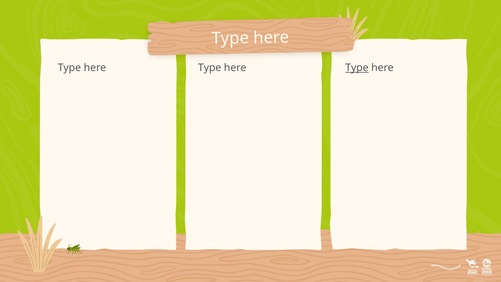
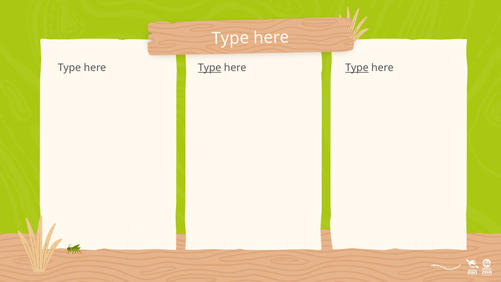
Type at (210, 68) underline: none -> present
